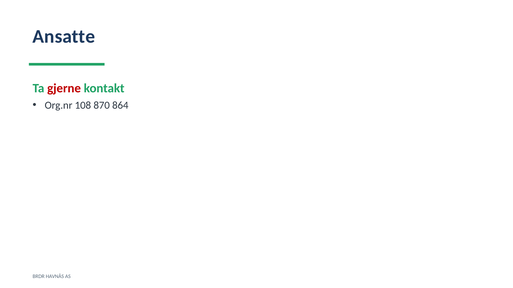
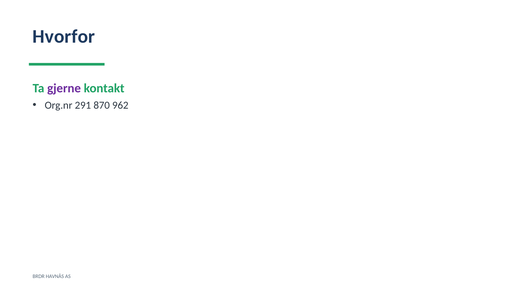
Ansatte: Ansatte -> Hvorfor
gjerne colour: red -> purple
108: 108 -> 291
864: 864 -> 962
